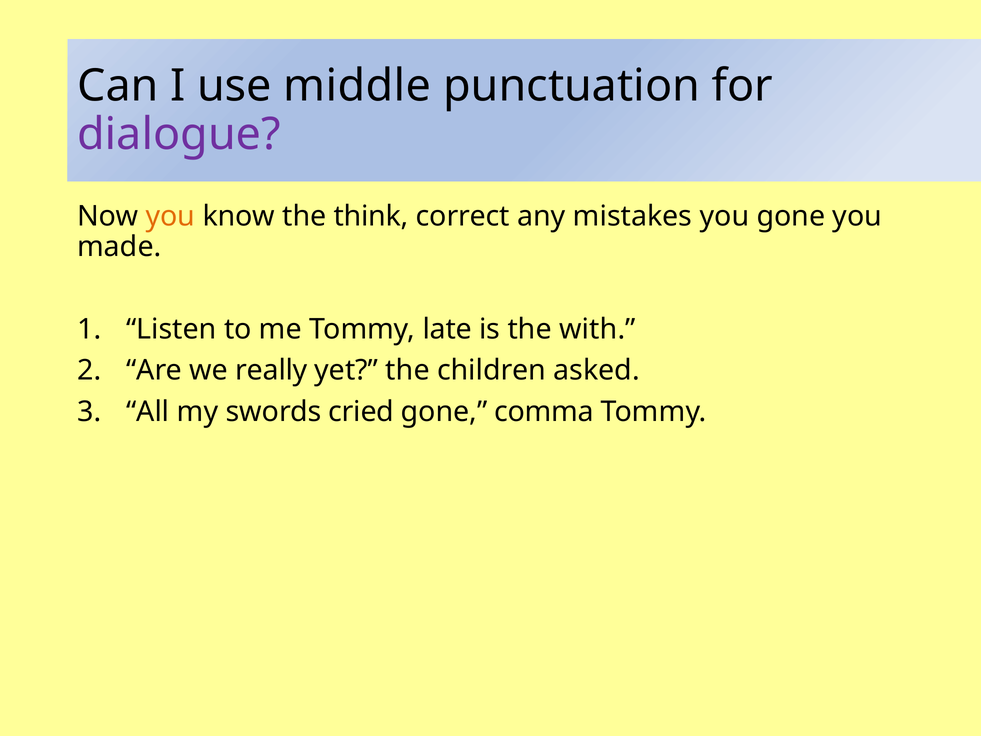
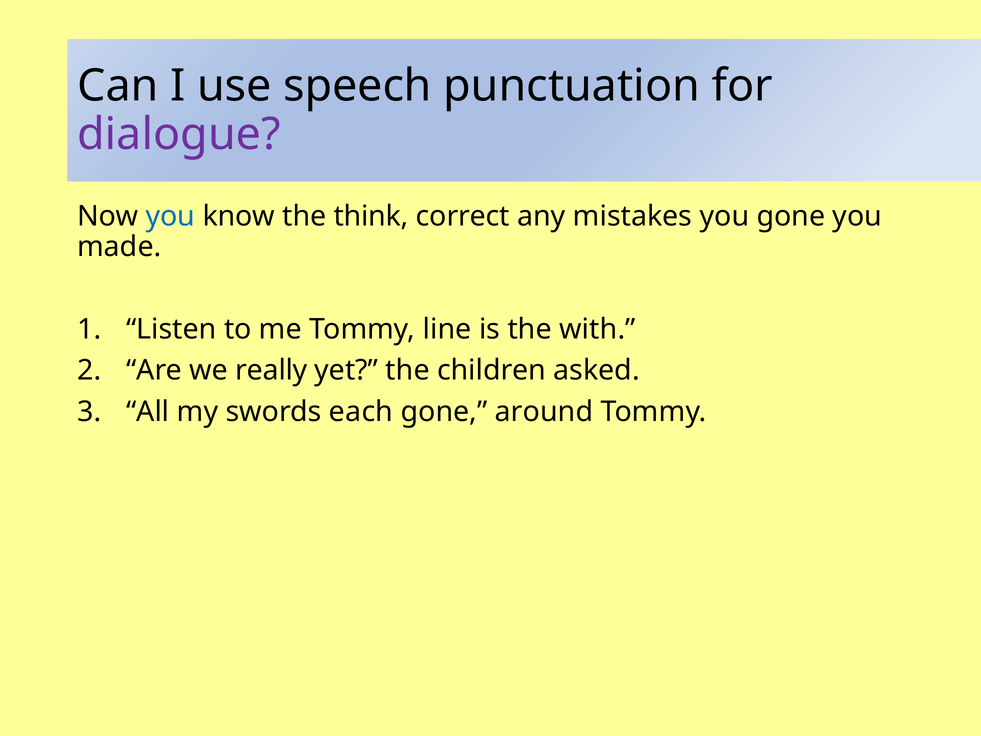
middle: middle -> speech
you at (170, 216) colour: orange -> blue
late: late -> line
cried: cried -> each
comma: comma -> around
